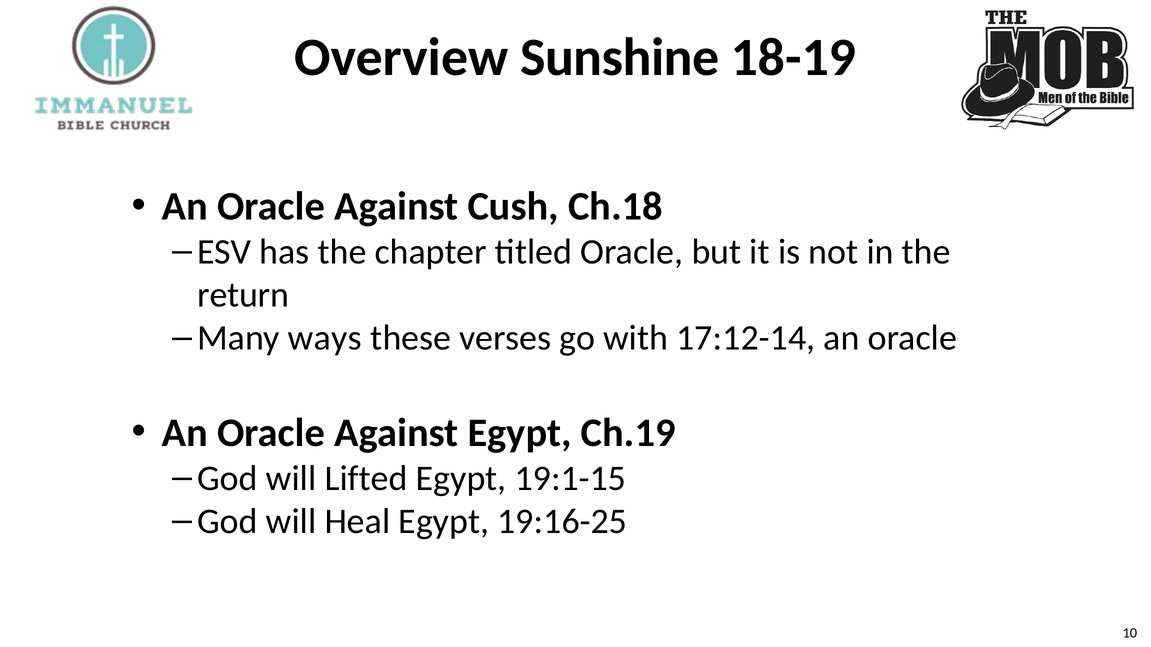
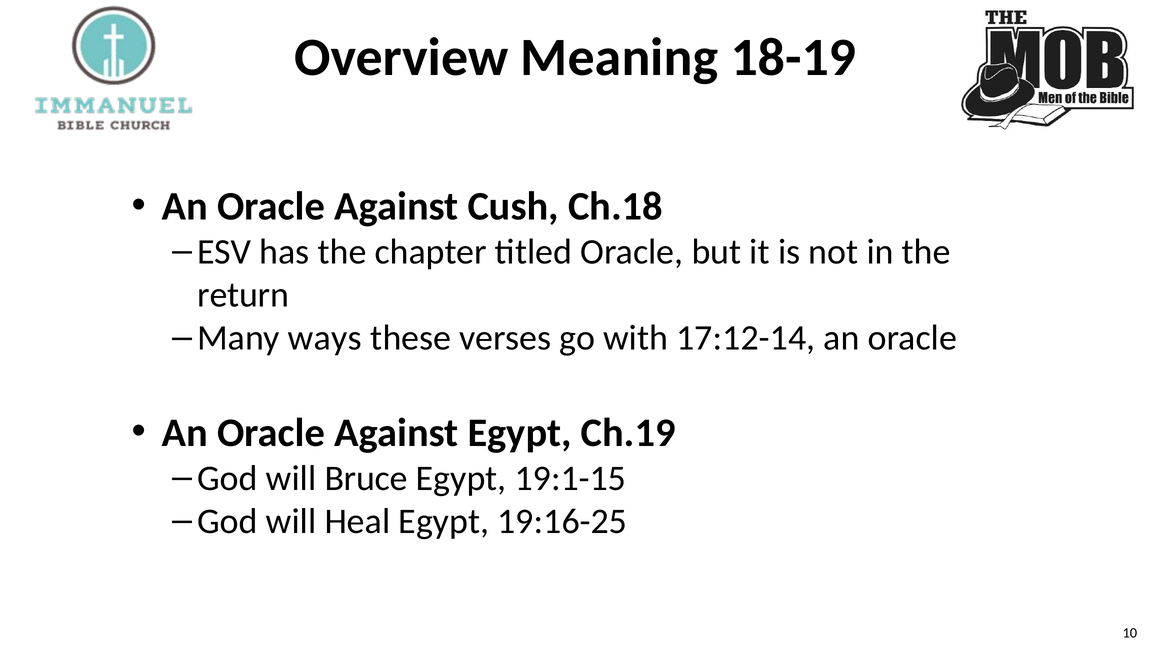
Sunshine: Sunshine -> Meaning
Lifted: Lifted -> Bruce
